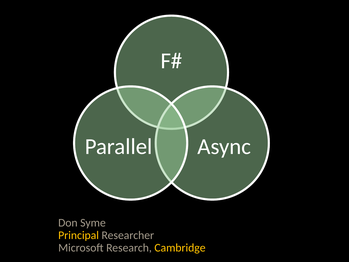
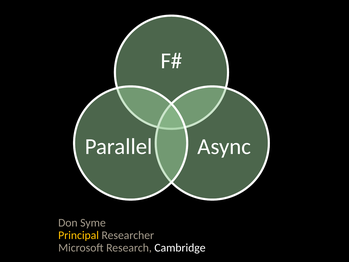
Cambridge colour: yellow -> white
